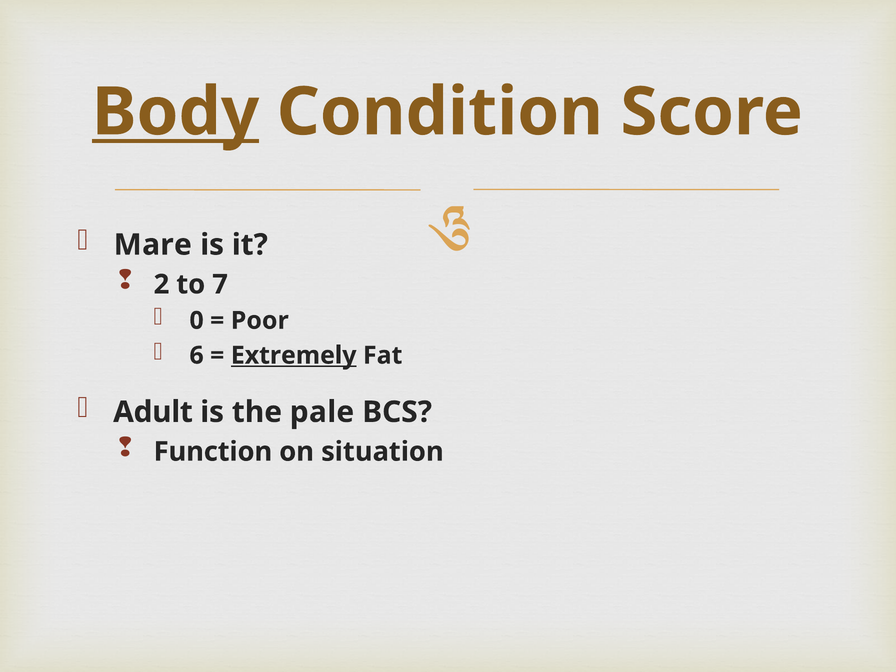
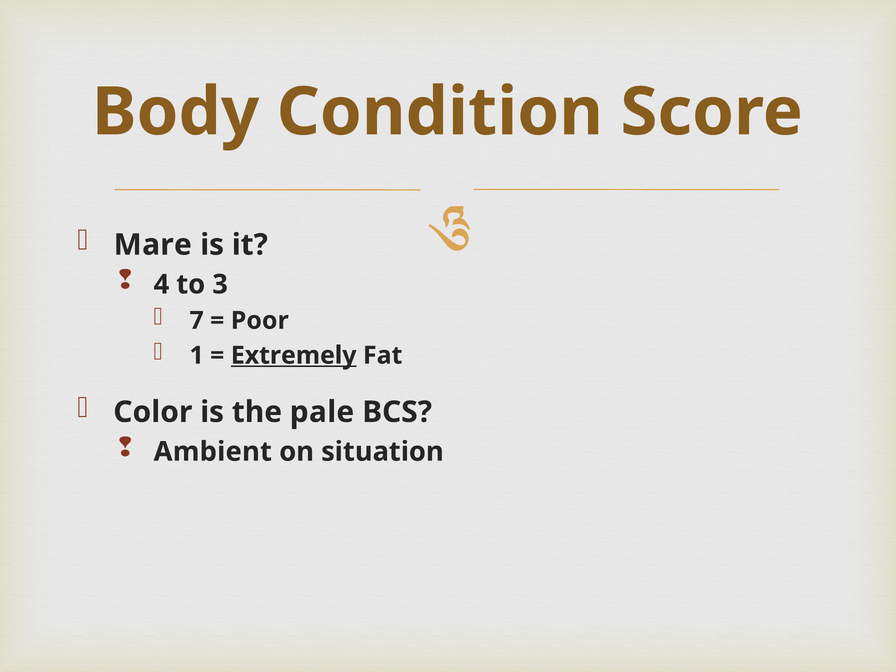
Body underline: present -> none
2: 2 -> 4
7: 7 -> 3
0: 0 -> 7
6: 6 -> 1
Adult: Adult -> Color
Function: Function -> Ambient
